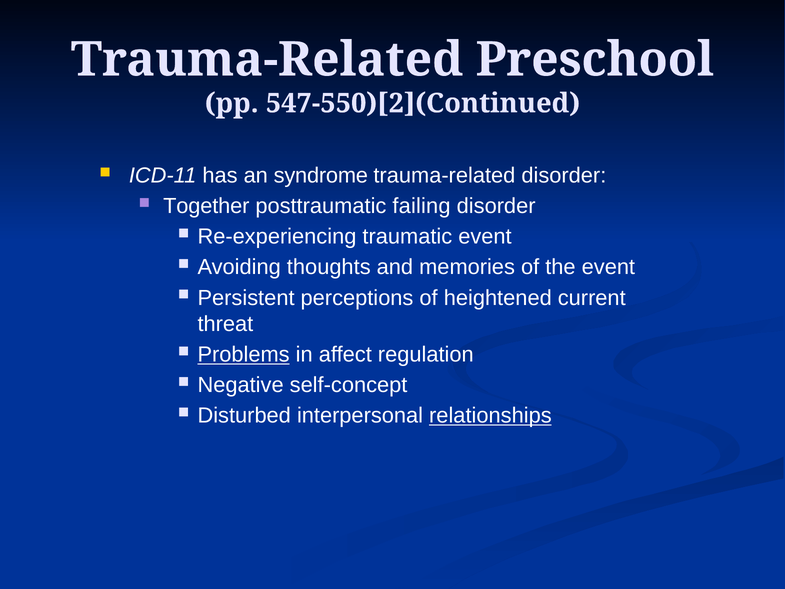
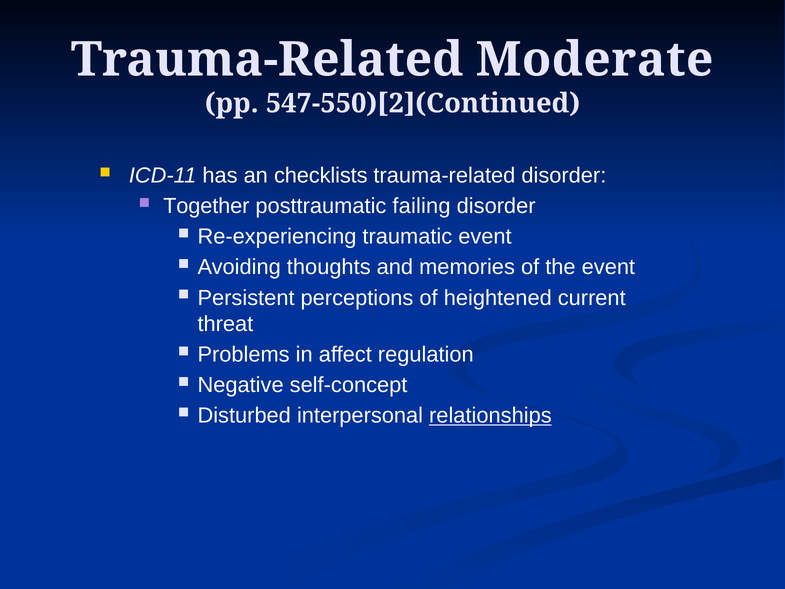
Preschool: Preschool -> Moderate
syndrome: syndrome -> checklists
Problems underline: present -> none
